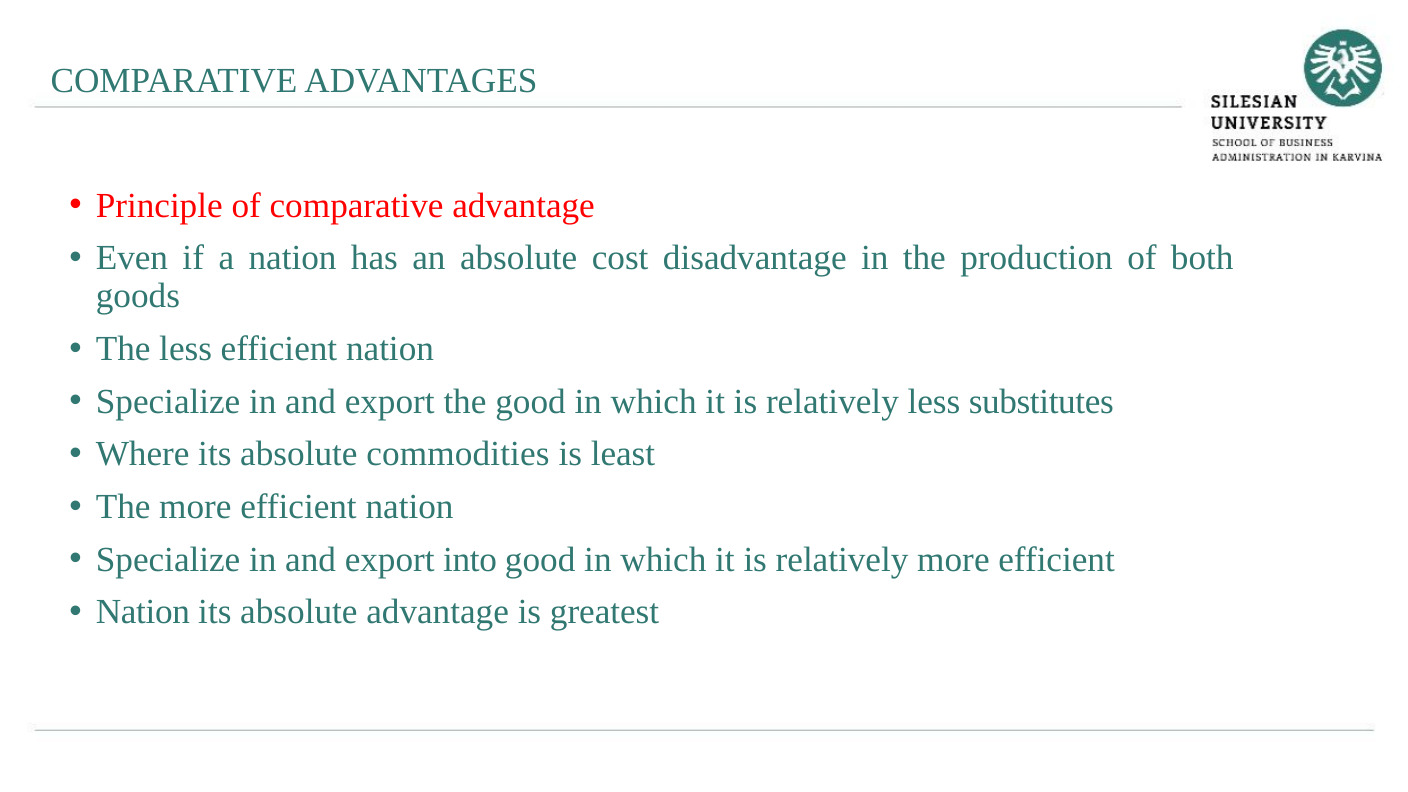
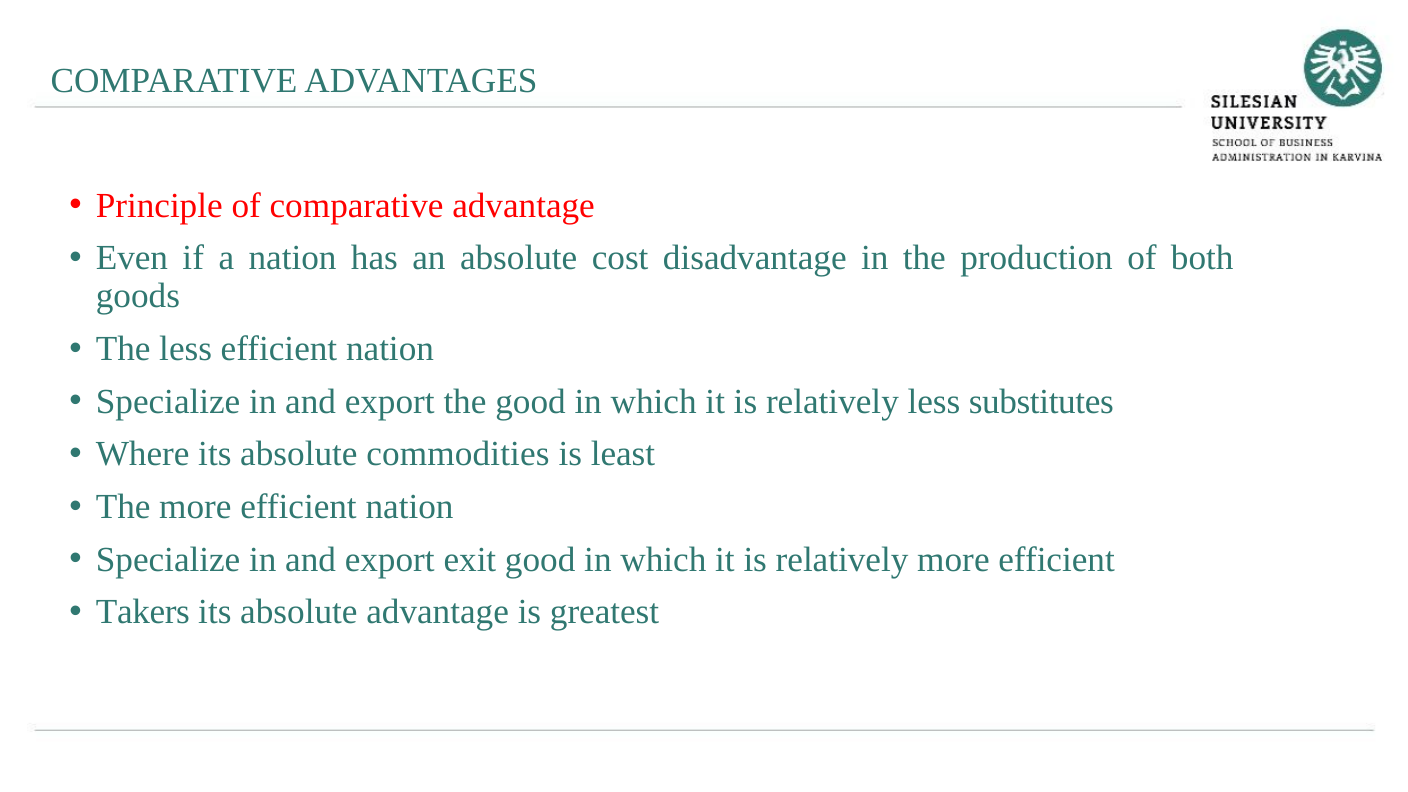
into: into -> exit
Nation at (143, 612): Nation -> Takers
